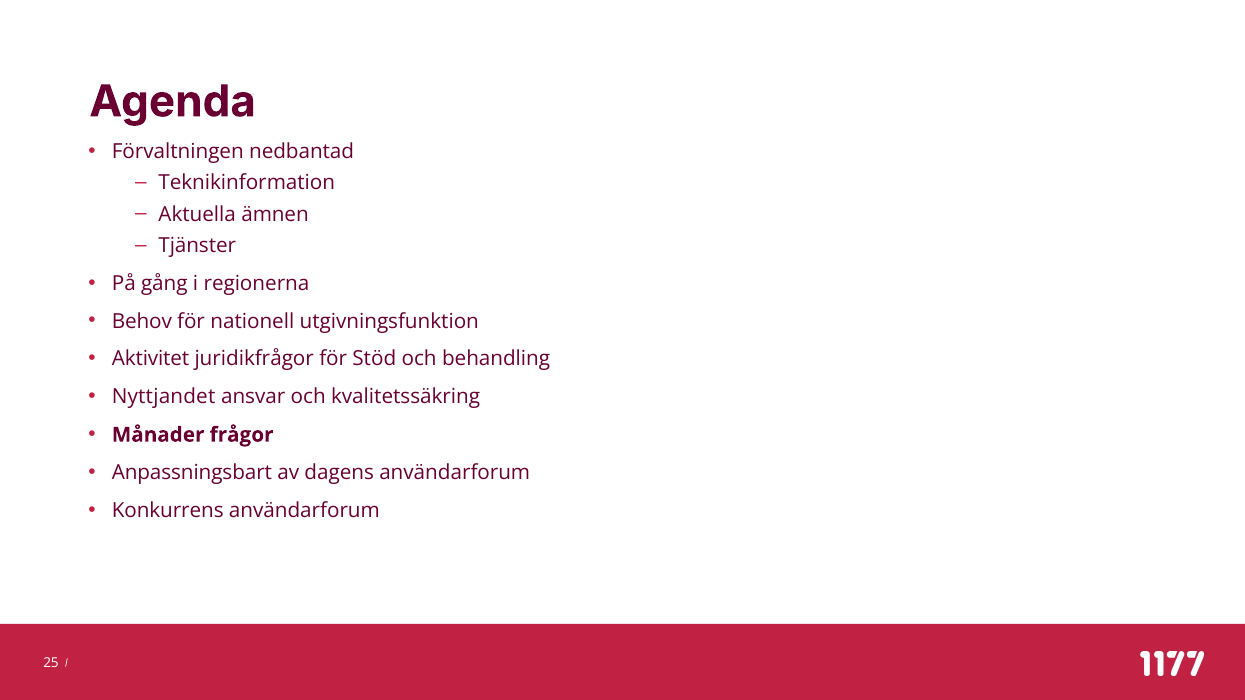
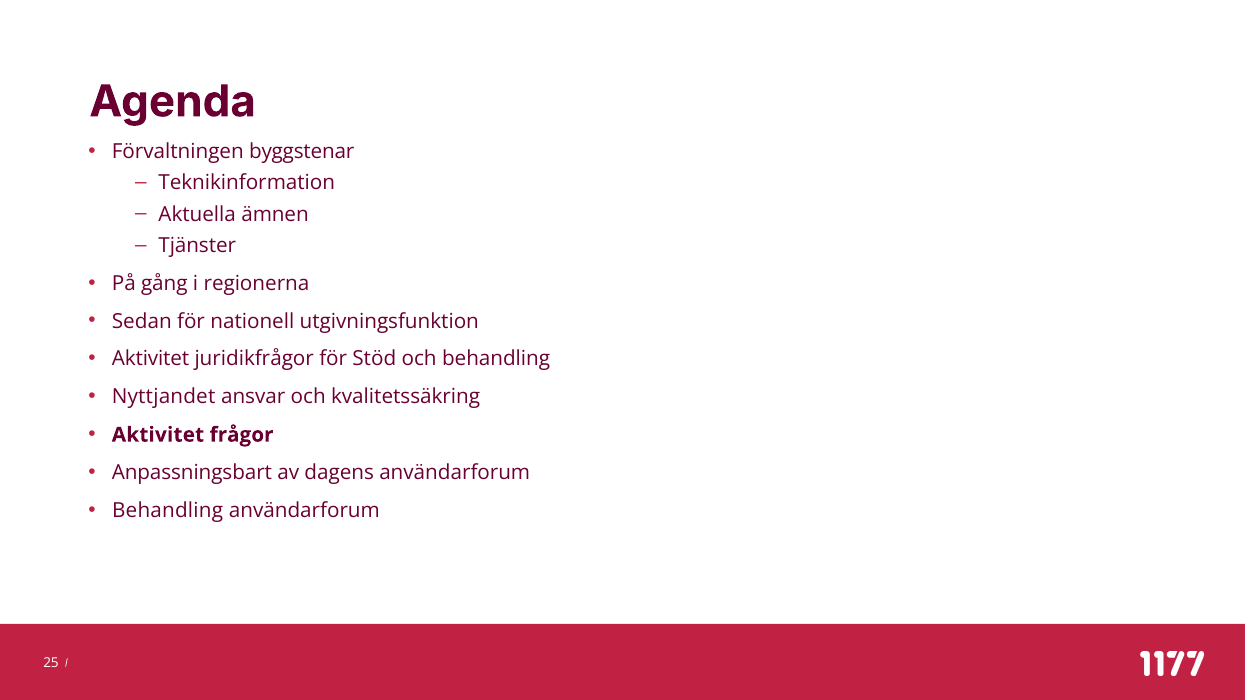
nedbantad: nedbantad -> byggstenar
Behov: Behov -> Sedan
Månader at (158, 435): Månader -> Aktivitet
Konkurrens at (168, 511): Konkurrens -> Behandling
